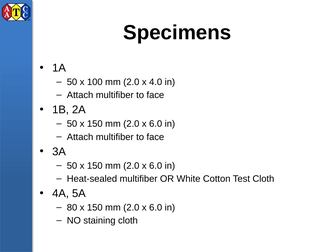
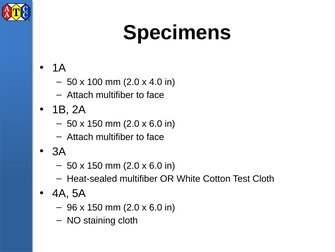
80: 80 -> 96
